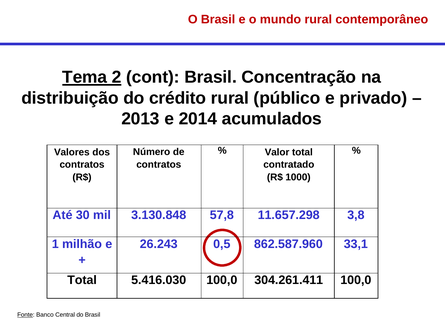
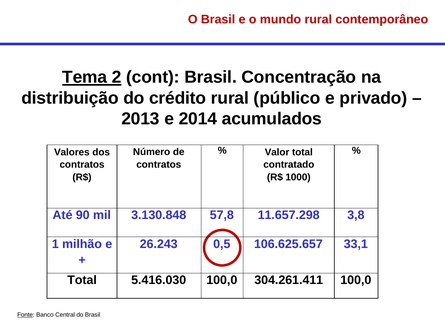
30: 30 -> 90
862.587.960: 862.587.960 -> 106.625.657
